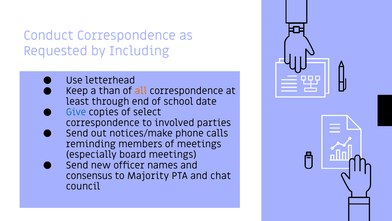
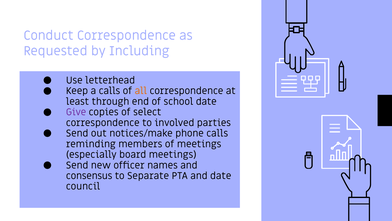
a than: than -> calls
Give colour: blue -> purple
Majority: Majority -> Separate
and chat: chat -> date
